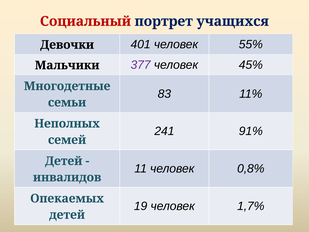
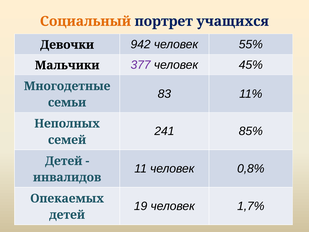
Социальный colour: red -> orange
401: 401 -> 942
91%: 91% -> 85%
